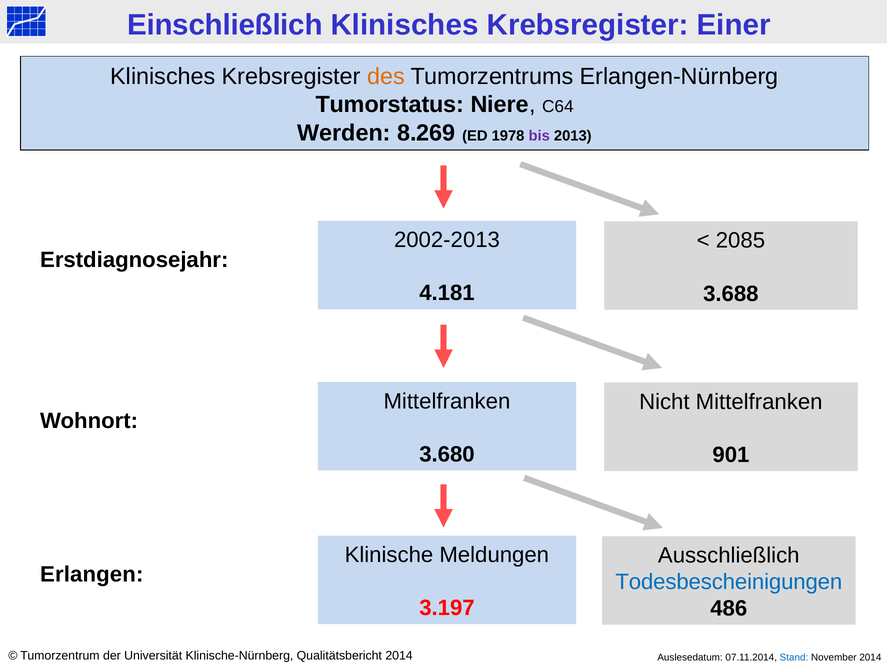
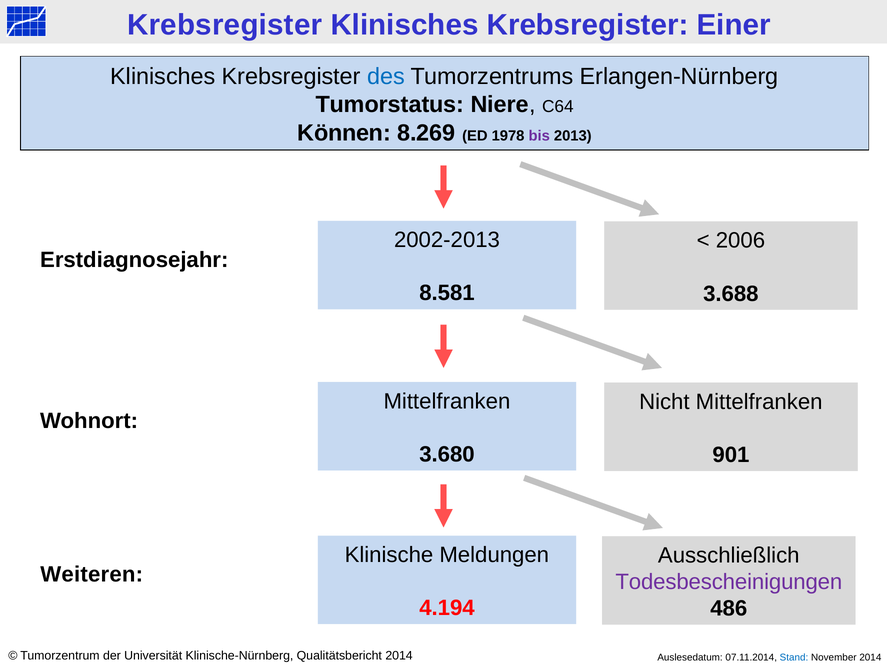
Einschließlich at (225, 25): Einschließlich -> Krebsregister
des colour: orange -> blue
Werden: Werden -> Können
2085: 2085 -> 2006
4.181: 4.181 -> 8.581
Erlangen: Erlangen -> Weiteren
Todesbescheinigungen colour: blue -> purple
3.197: 3.197 -> 4.194
